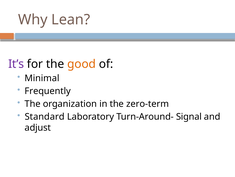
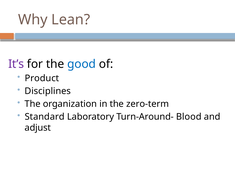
good colour: orange -> blue
Minimal: Minimal -> Product
Frequently: Frequently -> Disciplines
Signal: Signal -> Blood
